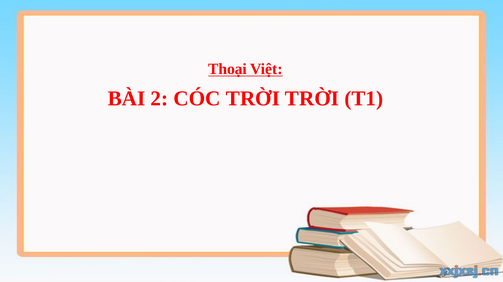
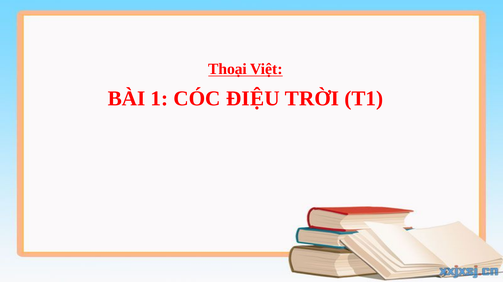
2: 2 -> 1
CÓC TRỜI: TRỜI -> ĐIỆU
